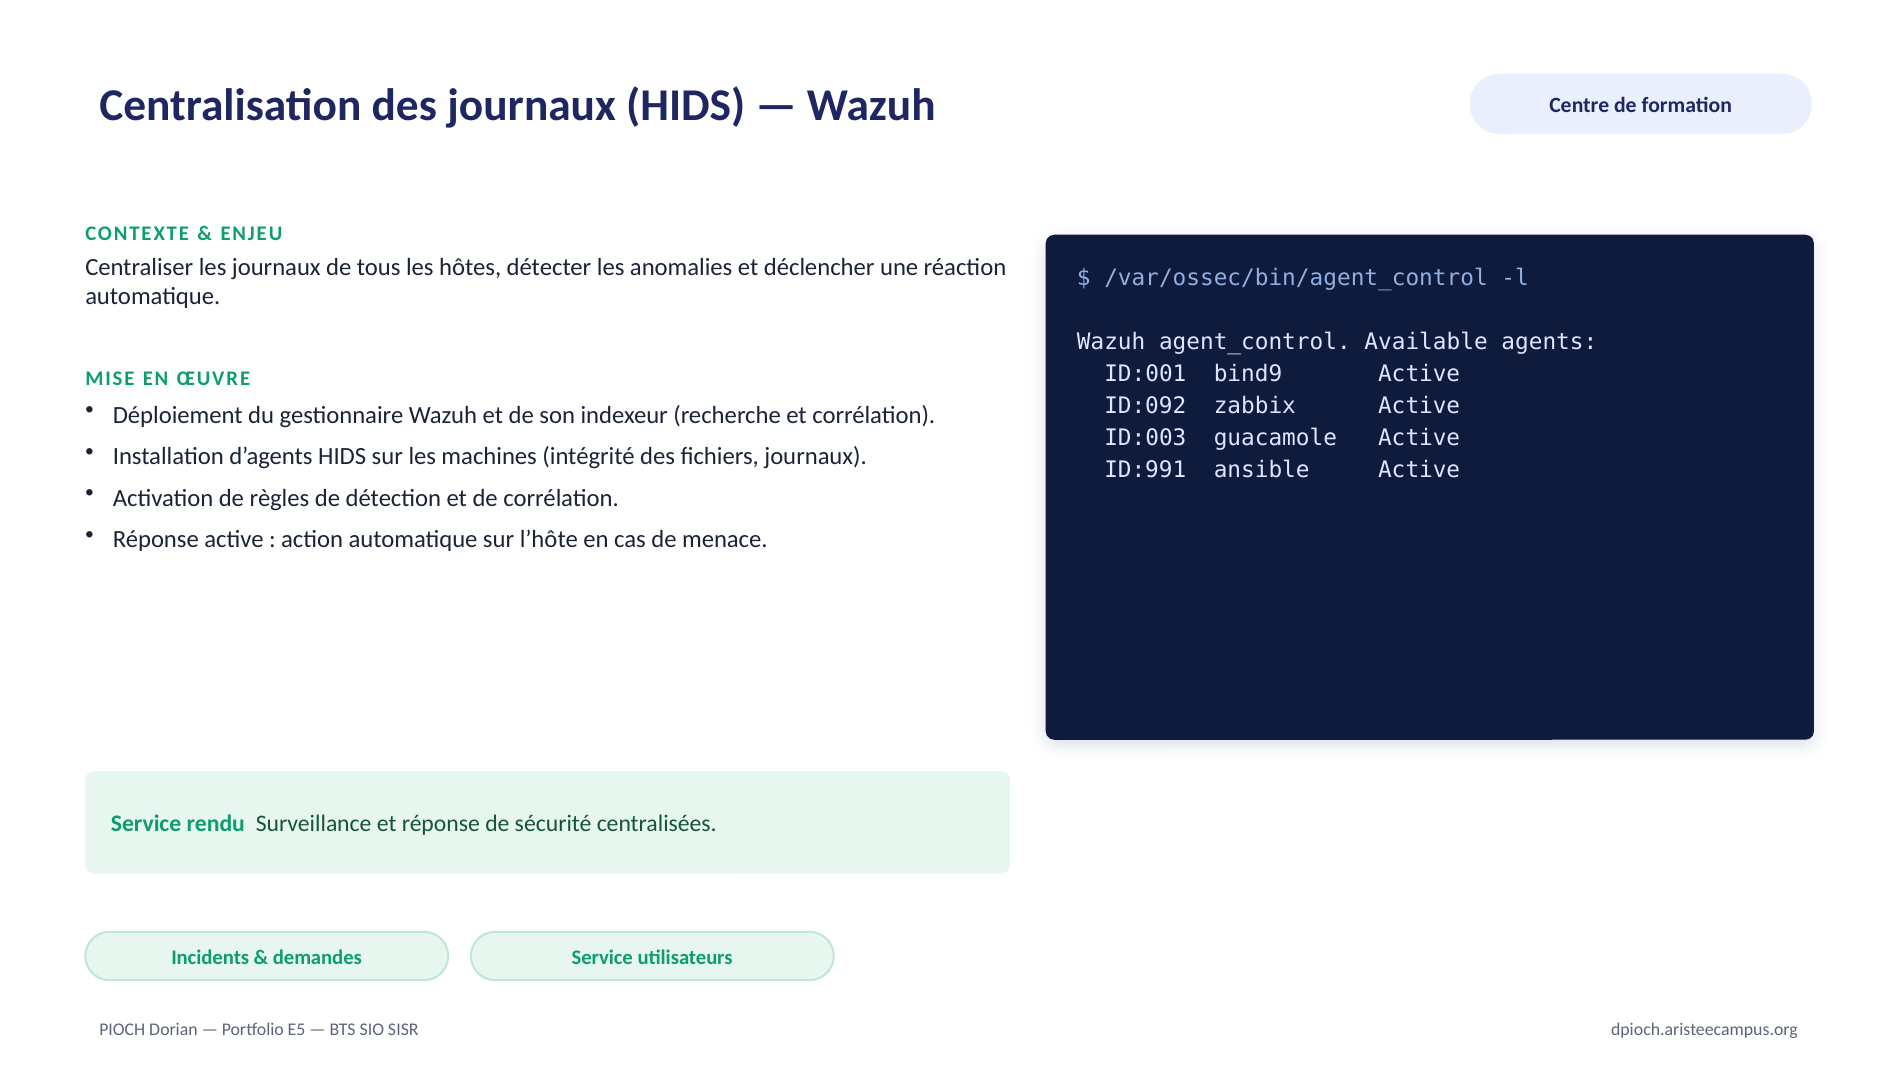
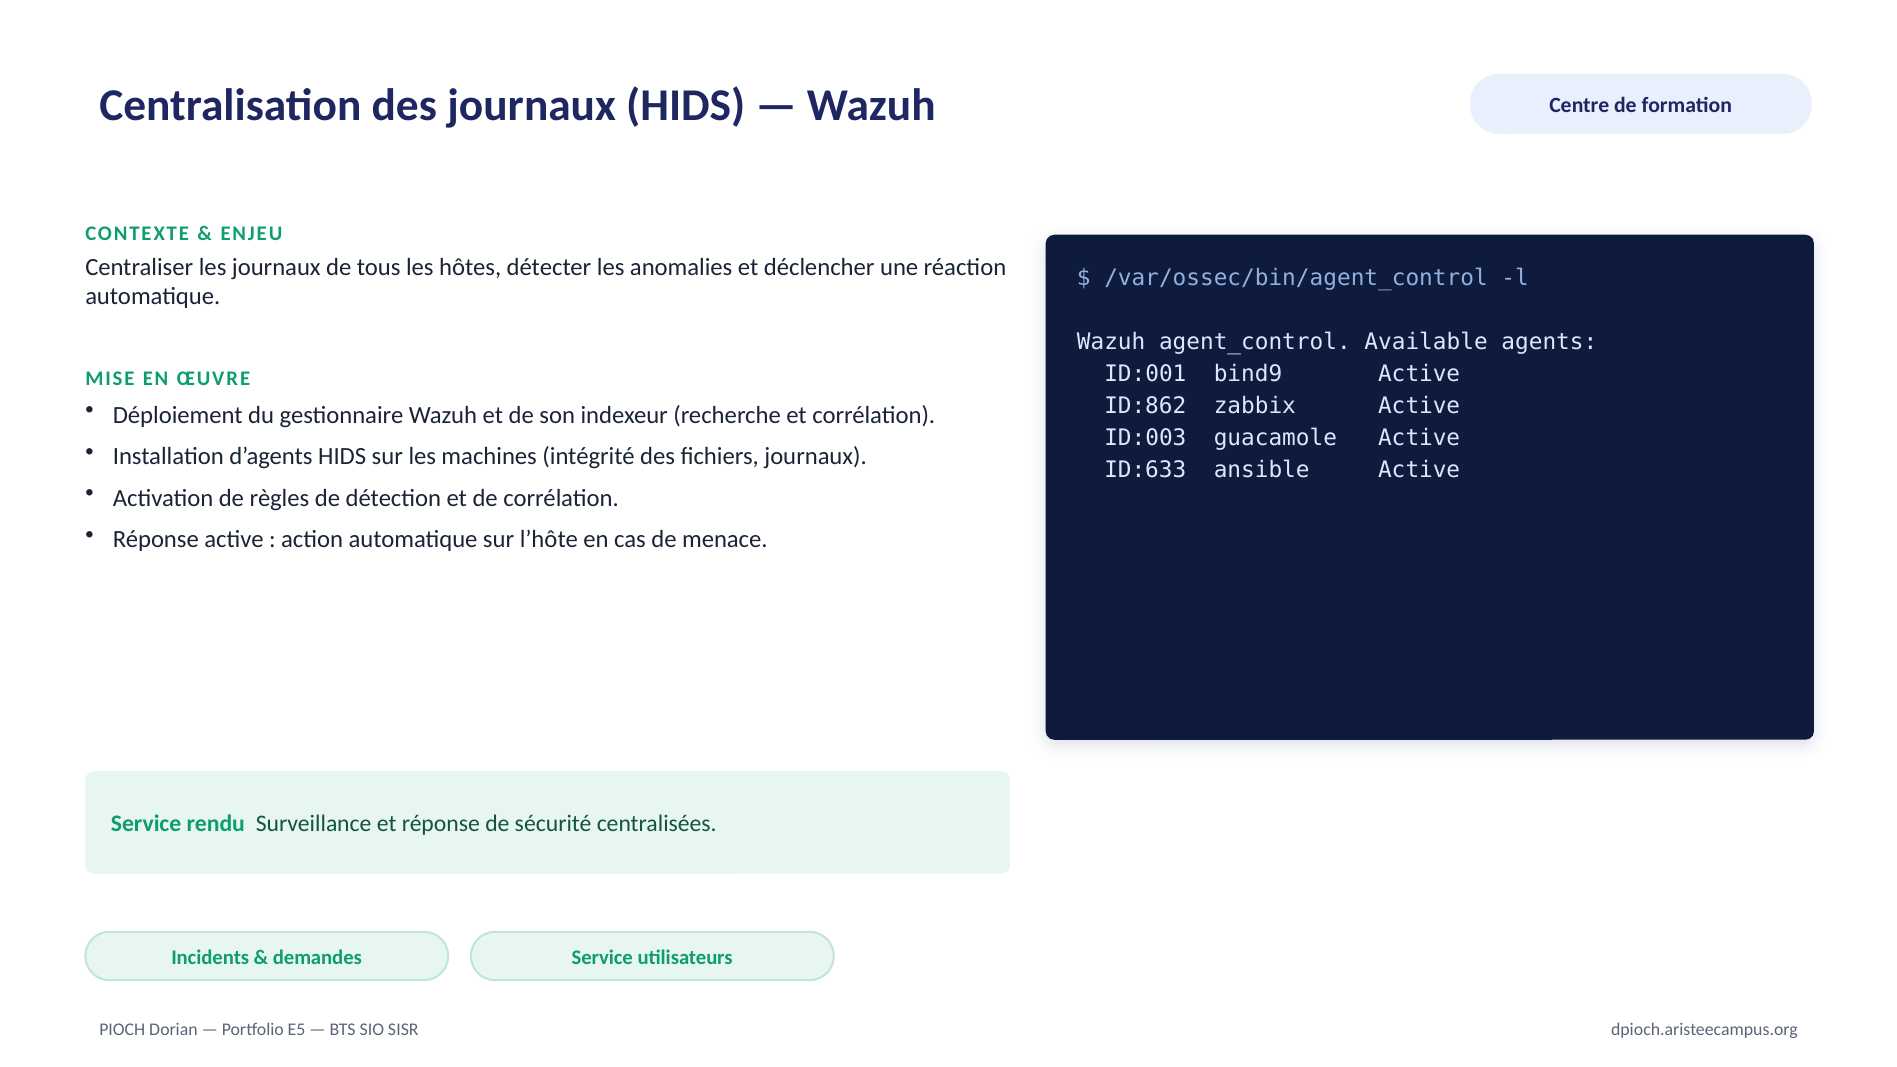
ID:092: ID:092 -> ID:862
ID:991: ID:991 -> ID:633
